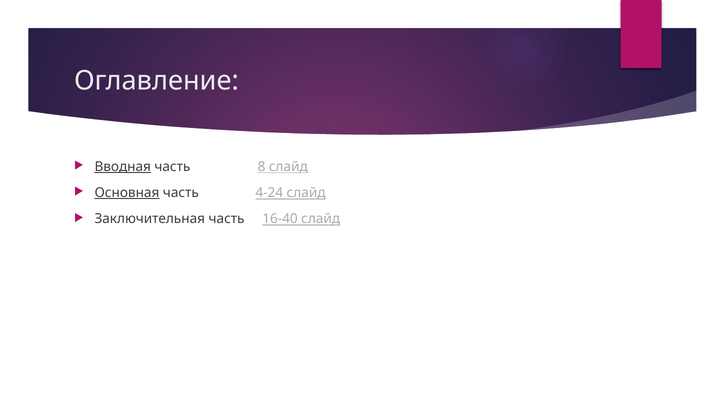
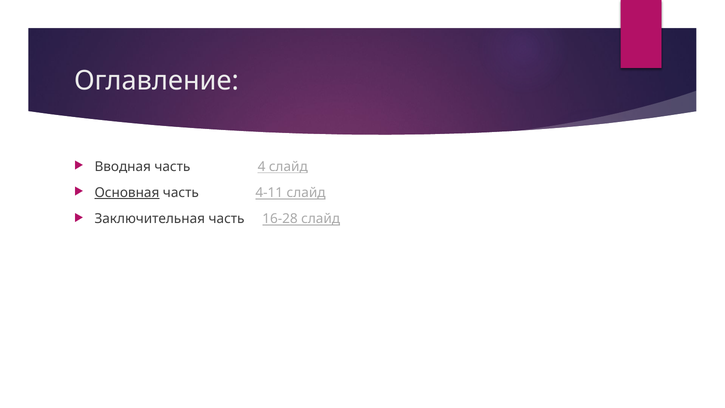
Вводная underline: present -> none
8: 8 -> 4
4-24: 4-24 -> 4-11
16-40: 16-40 -> 16-28
